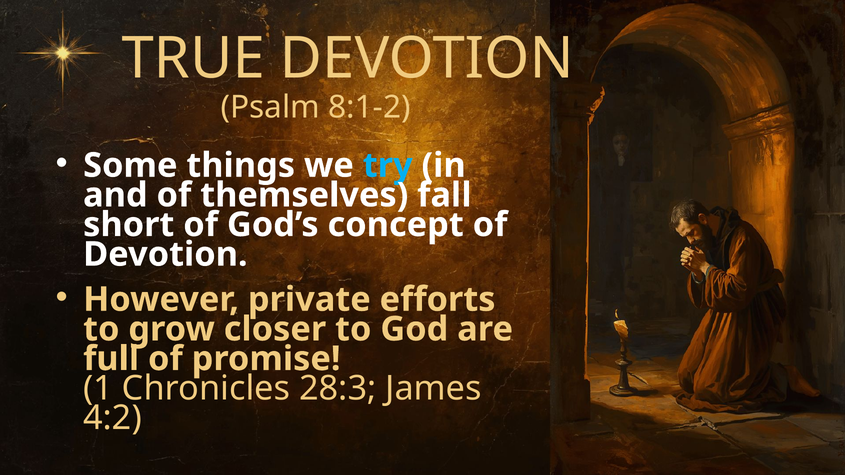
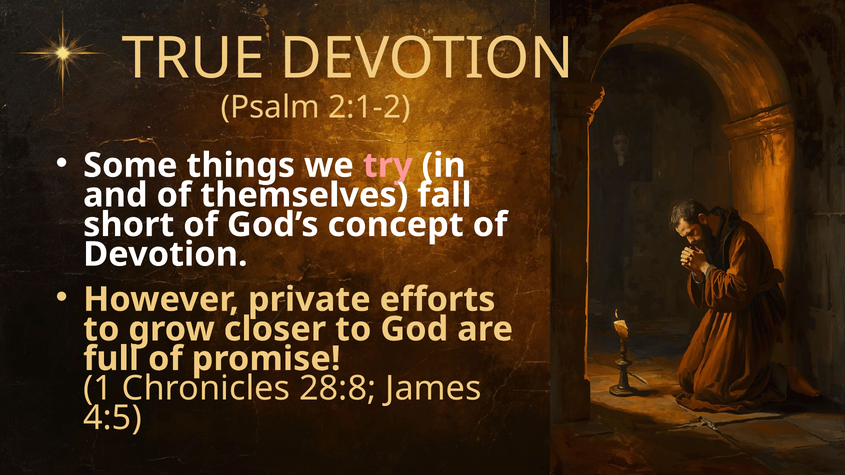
8:1-2: 8:1-2 -> 2:1-2
try colour: light blue -> pink
28:3: 28:3 -> 28:8
4:2: 4:2 -> 4:5
